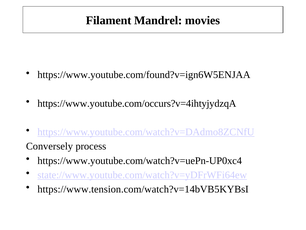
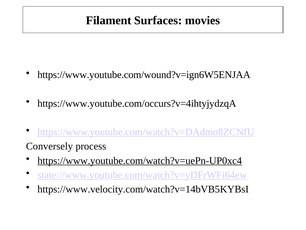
Mandrel: Mandrel -> Surfaces
https://www.youtube.com/found?v=ign6W5ENJAA: https://www.youtube.com/found?v=ign6W5ENJAA -> https://www.youtube.com/wound?v=ign6W5ENJAA
https://www.youtube.com/watch?v=uePn-UP0xc4 underline: none -> present
https://www.tension.com/watch?v=14bVB5KYBsI: https://www.tension.com/watch?v=14bVB5KYBsI -> https://www.velocity.com/watch?v=14bVB5KYBsI
